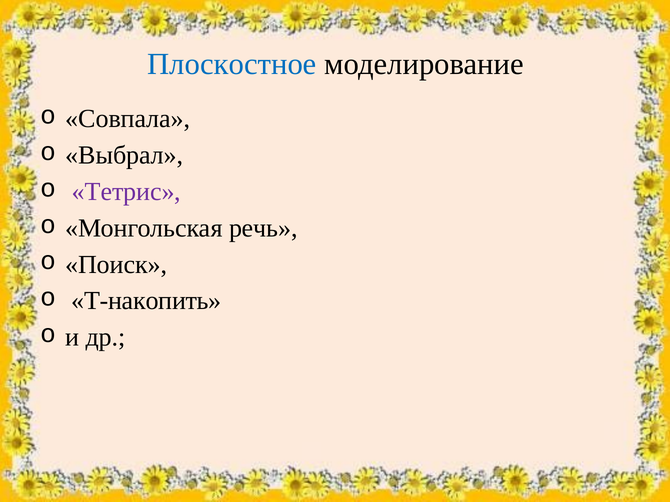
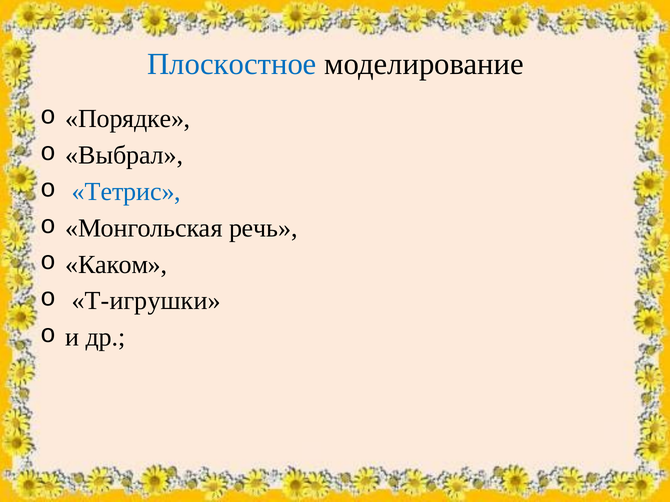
Совпала: Совпала -> Порядке
Тетрис colour: purple -> blue
Поиск: Поиск -> Каком
Т-накопить: Т-накопить -> Т-игрушки
